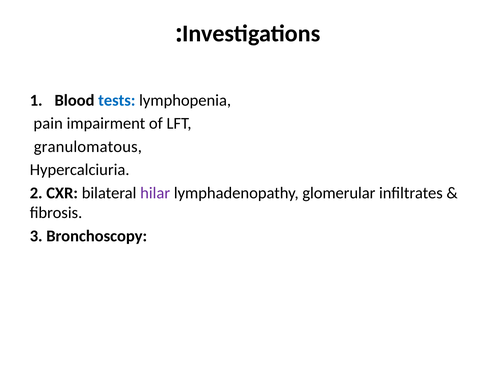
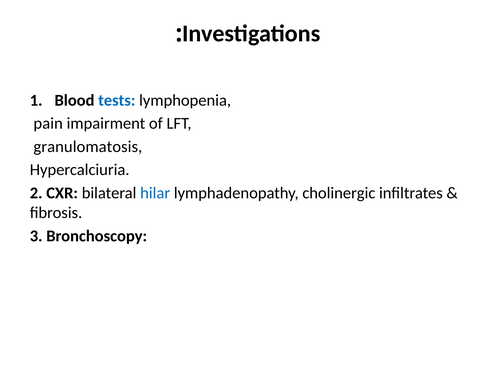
granulomatous: granulomatous -> granulomatosis
hilar colour: purple -> blue
glomerular: glomerular -> cholinergic
